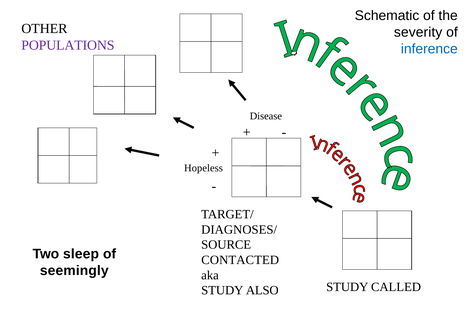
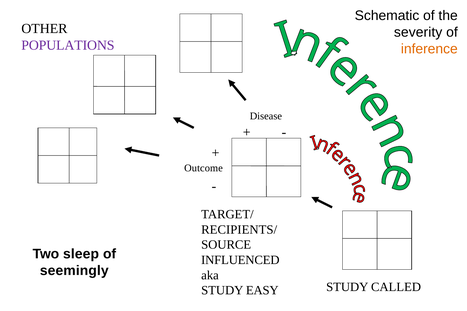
inference colour: blue -> orange
Hopeless: Hopeless -> Outcome
DIAGNOSES/: DIAGNOSES/ -> RECIPIENTS/
CONTACTED: CONTACTED -> INFLUENCED
ALSO: ALSO -> EASY
